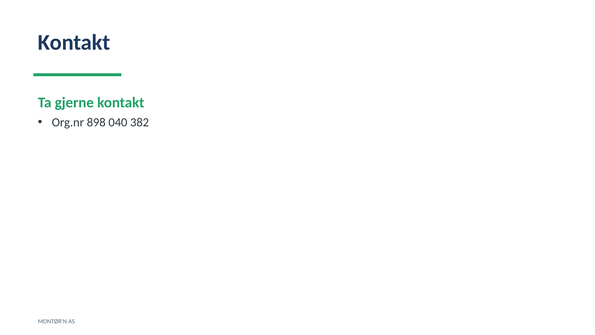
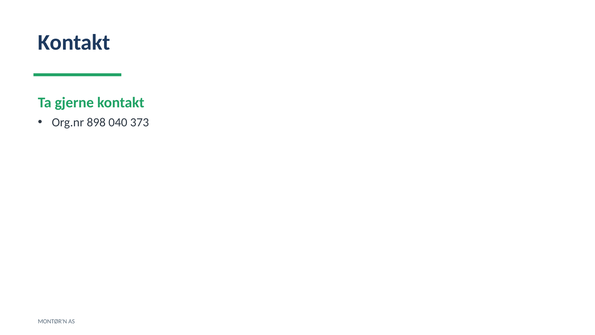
382: 382 -> 373
